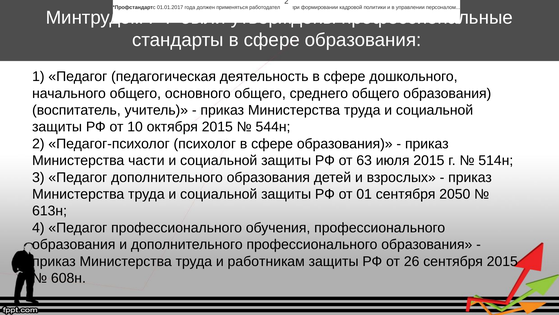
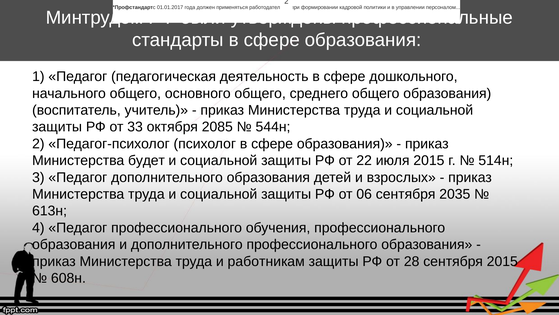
10: 10 -> 33
октября 2015: 2015 -> 2085
части: части -> будет
63: 63 -> 22
01: 01 -> 06
2050: 2050 -> 2035
26: 26 -> 28
